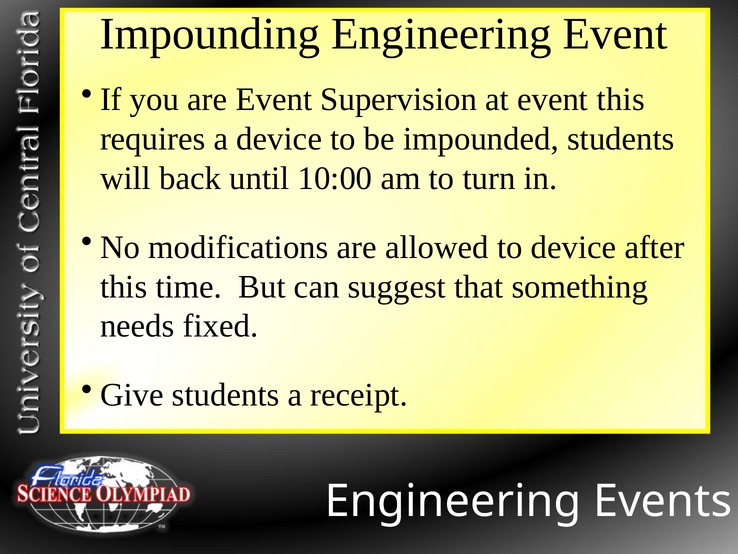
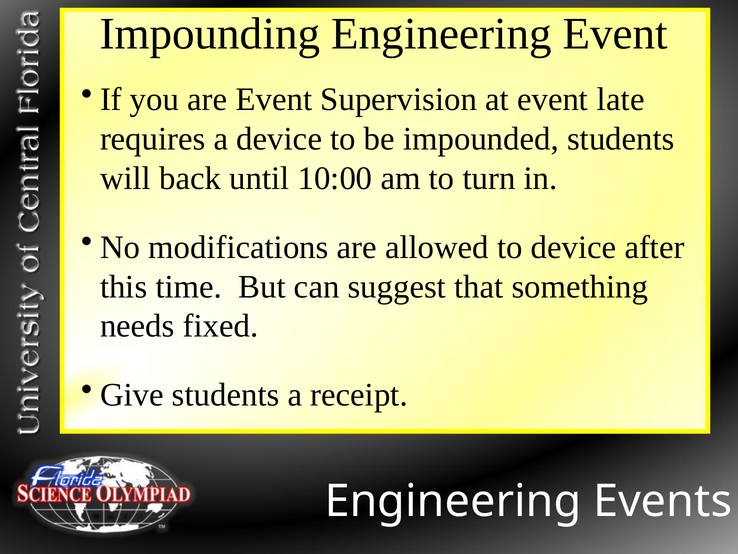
event this: this -> late
